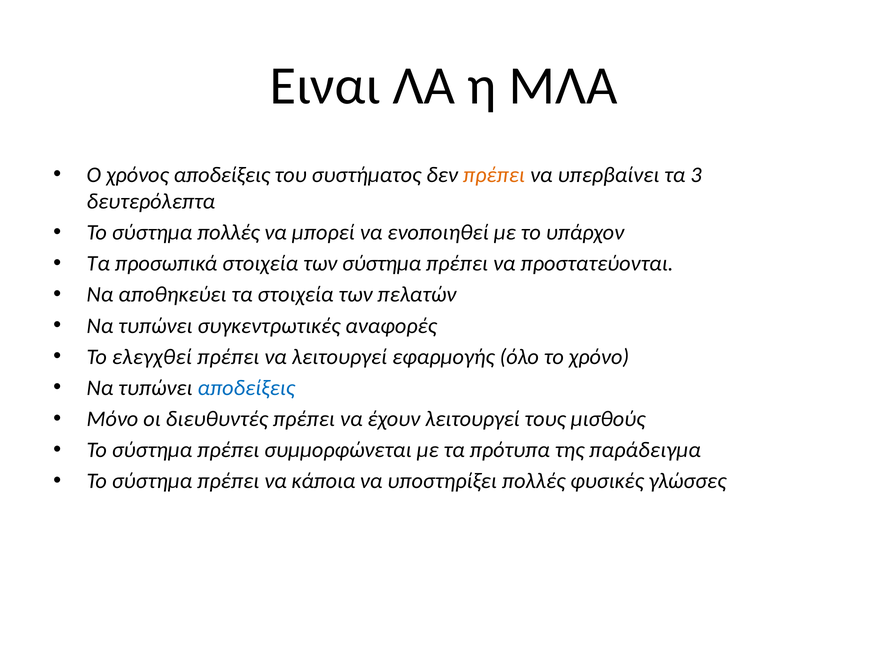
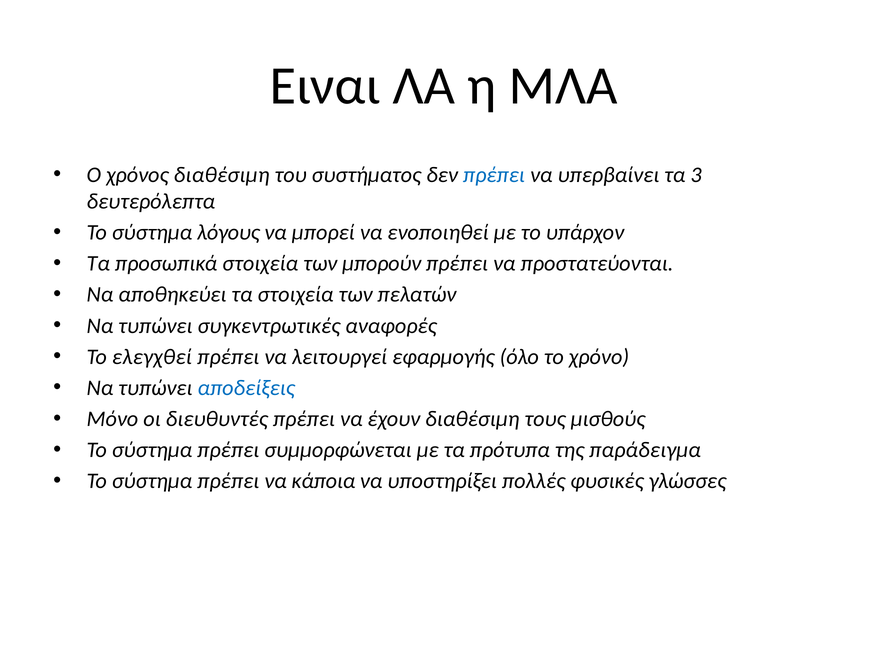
χρόνος αποδείξεις: αποδείξεις -> διαθέσιμη
πρέπει at (494, 175) colour: orange -> blue
σύστημα πολλές: πολλές -> λόγους
των σύστημα: σύστημα -> μπορούν
έχουν λειτουργεί: λειτουργεί -> διαθέσιμη
